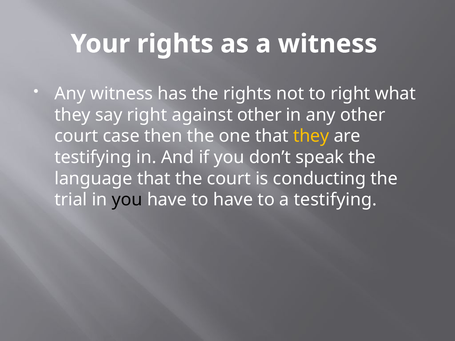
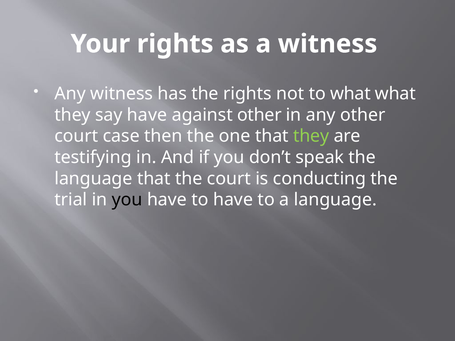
to right: right -> what
say right: right -> have
they at (311, 136) colour: yellow -> light green
a testifying: testifying -> language
